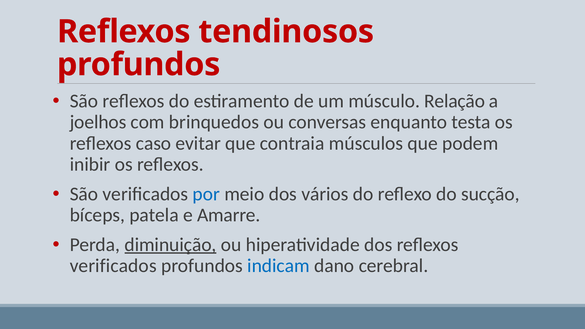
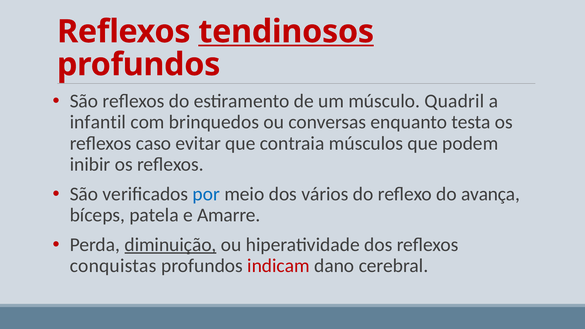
tendinosos underline: none -> present
Relação: Relação -> Quadril
joelhos: joelhos -> infantil
sucção: sucção -> avança
verificados at (113, 266): verificados -> conquistas
indicam colour: blue -> red
